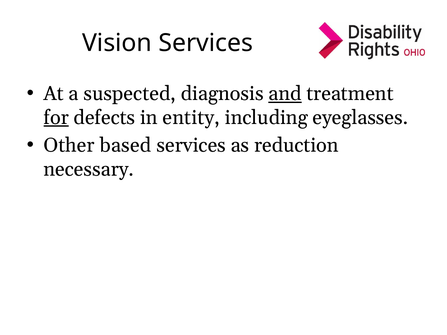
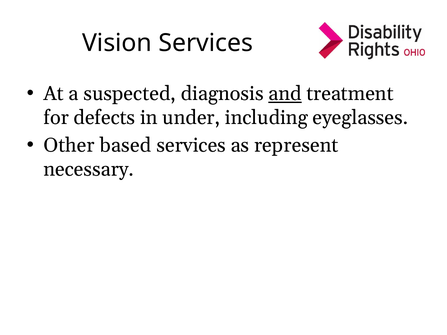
for underline: present -> none
entity: entity -> under
reduction: reduction -> represent
